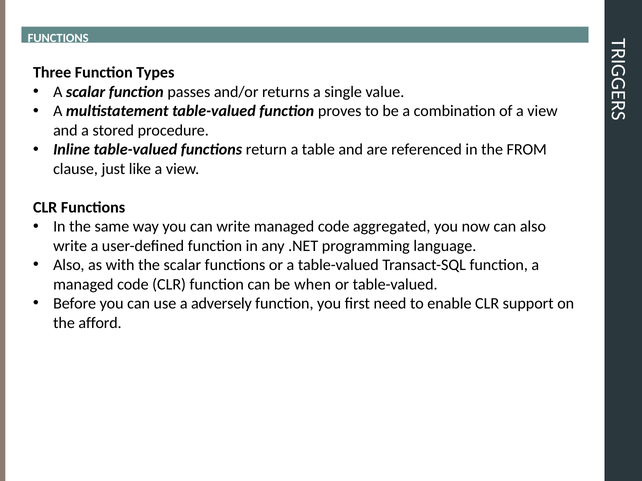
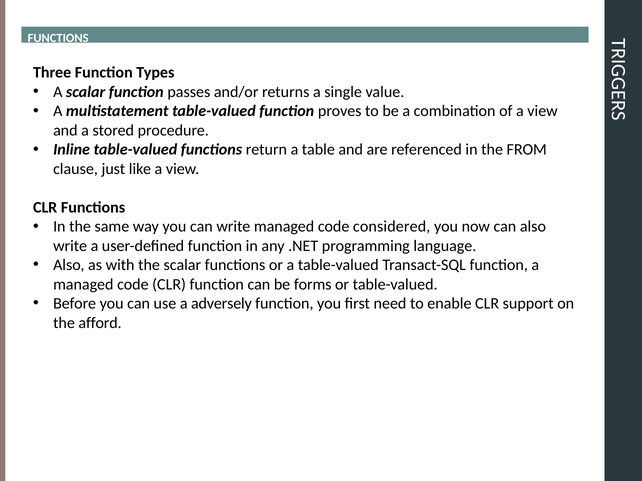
aggregated: aggregated -> considered
when: when -> forms
